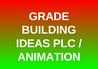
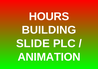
GRADE: GRADE -> HOURS
IDEAS: IDEAS -> SLIDE
